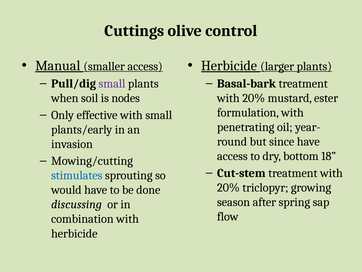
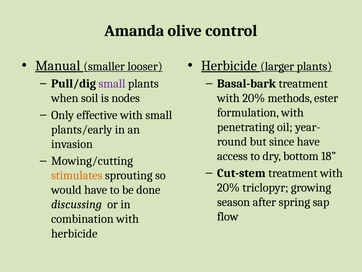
Cuttings: Cuttings -> Amanda
smaller access: access -> looser
mustard: mustard -> methods
stimulates colour: blue -> orange
